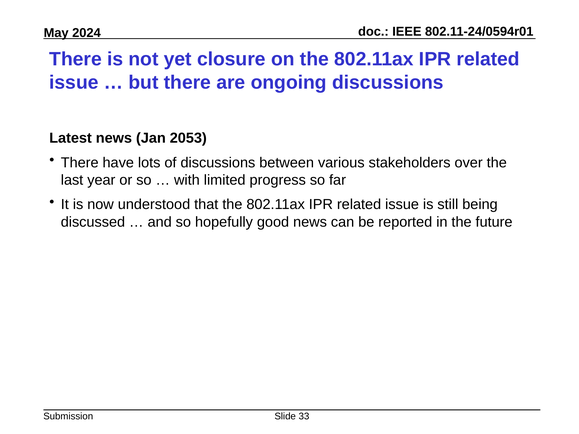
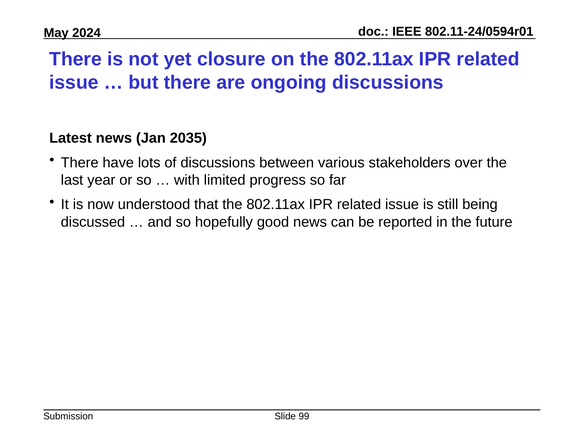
2053: 2053 -> 2035
33: 33 -> 99
